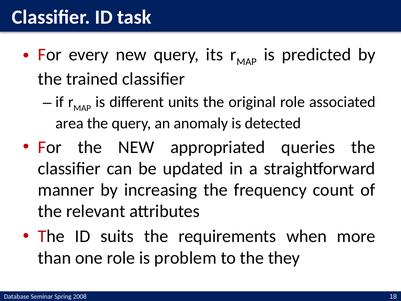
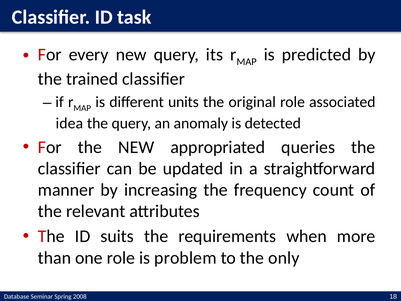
area: area -> idea
they: they -> only
